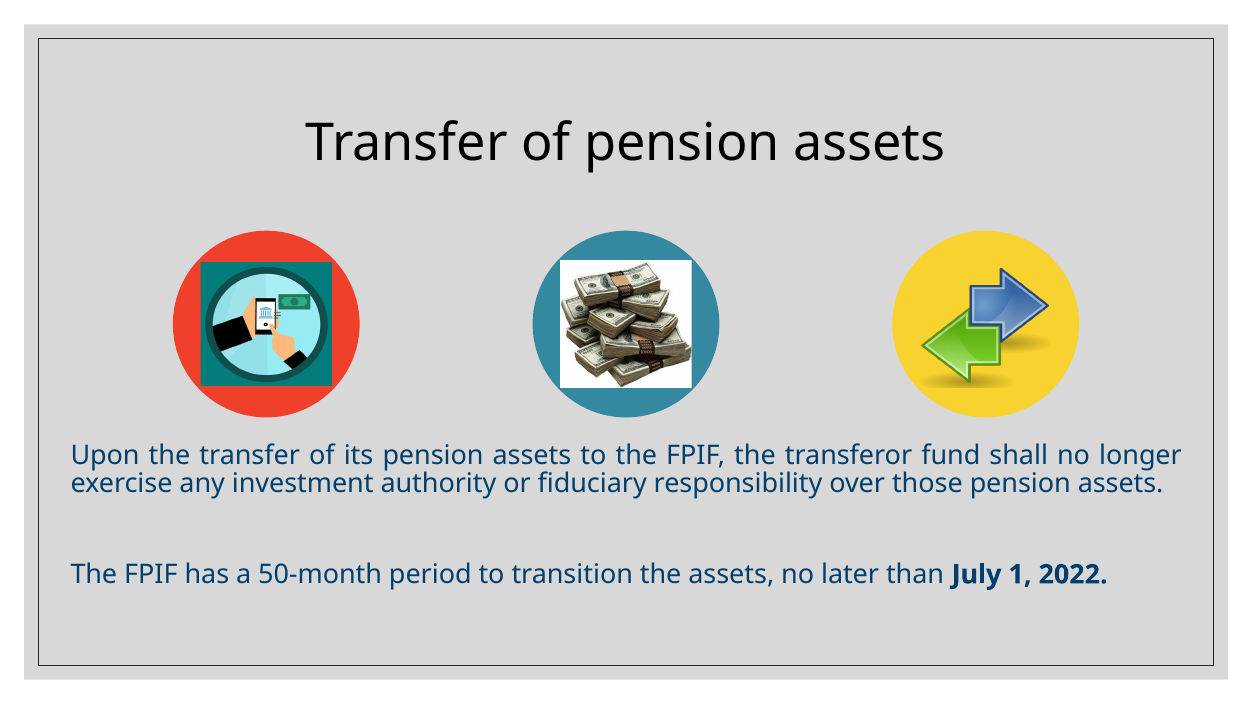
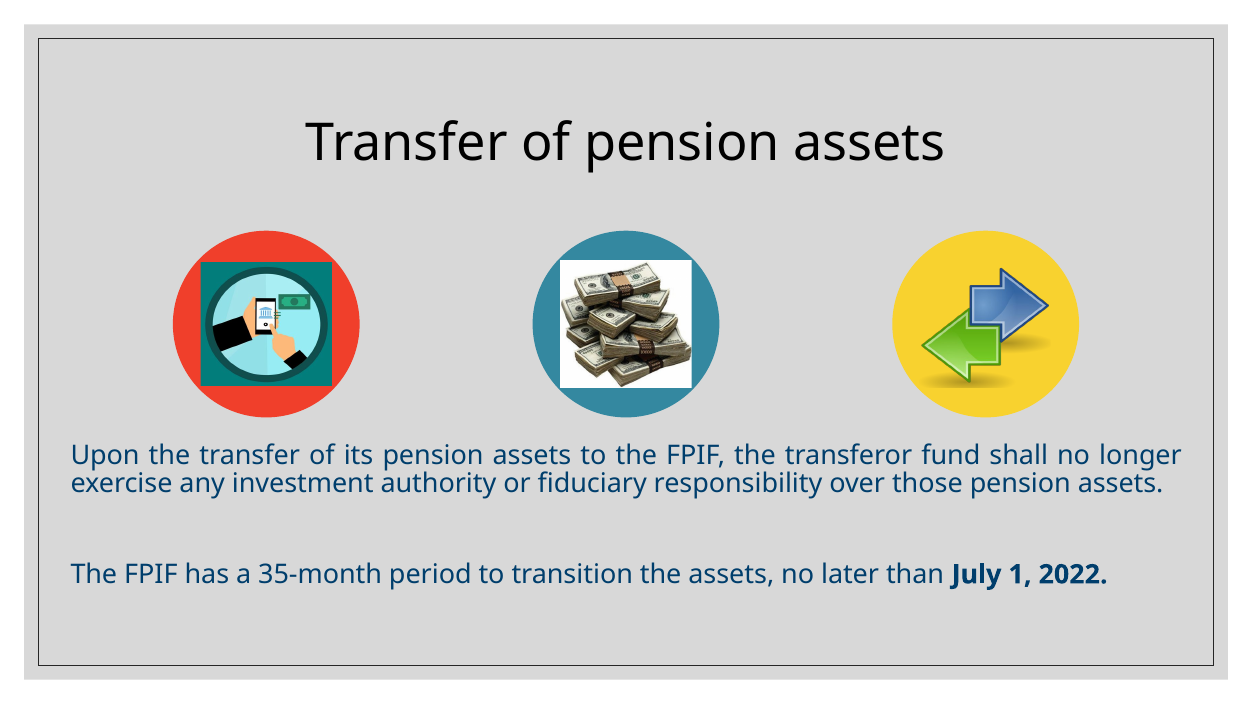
50-month: 50-month -> 35-month
